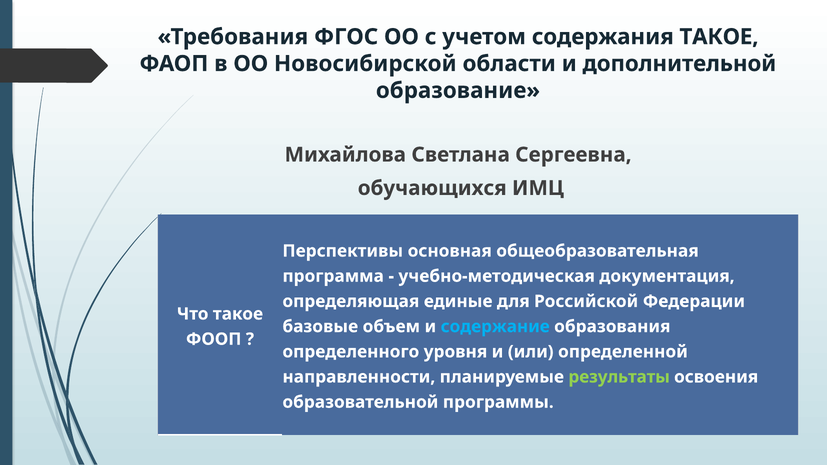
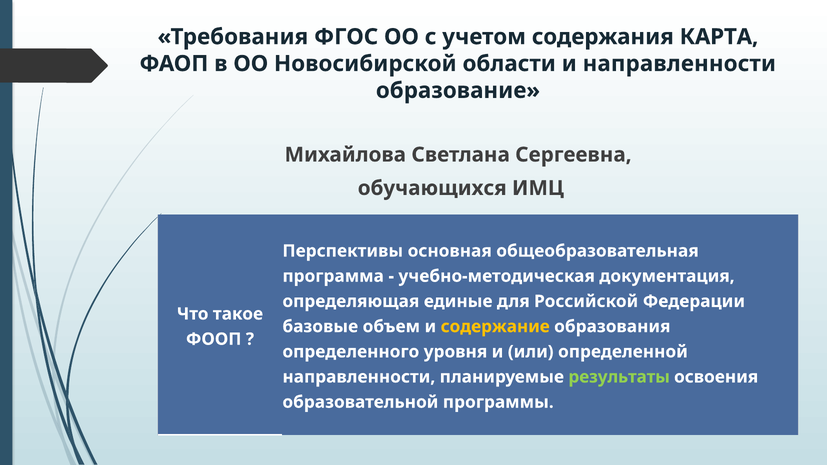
содержания ТАКОЕ: ТАКОЕ -> КАРТА
и дополнительной: дополнительной -> направленности
содержание colour: light blue -> yellow
